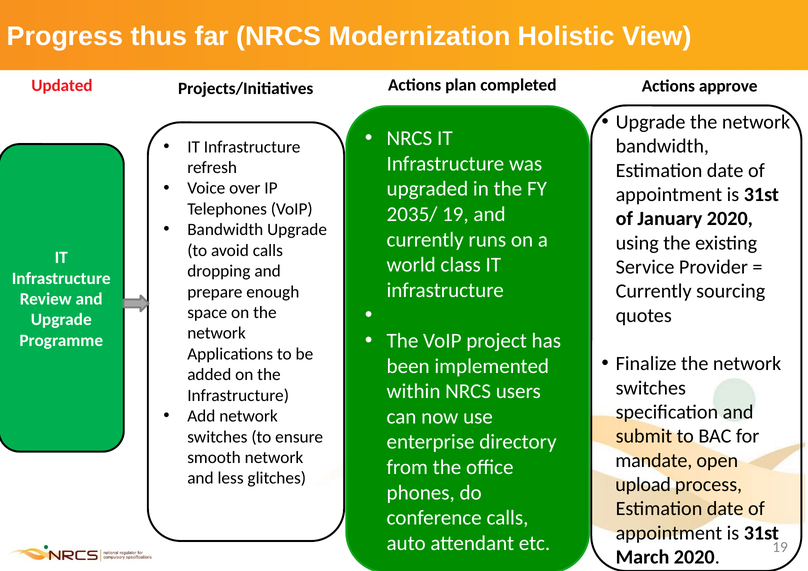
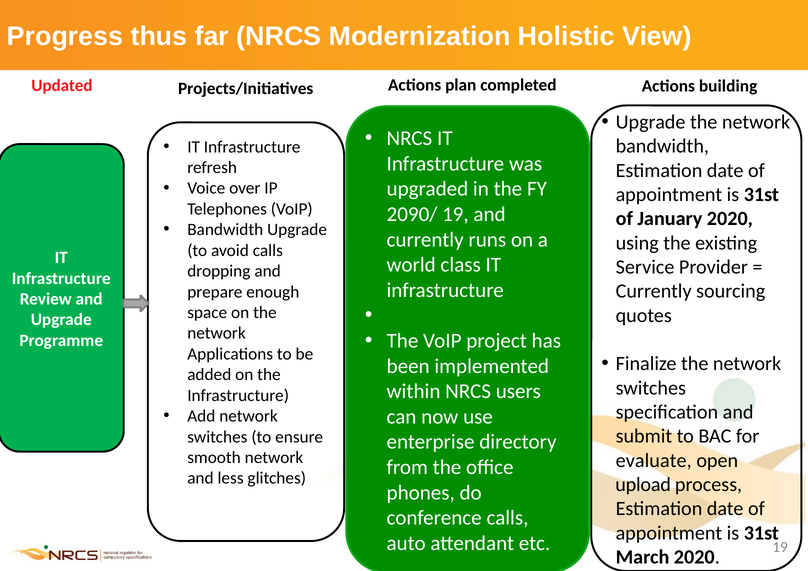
approve: approve -> building
2035/: 2035/ -> 2090/
mandate: mandate -> evaluate
